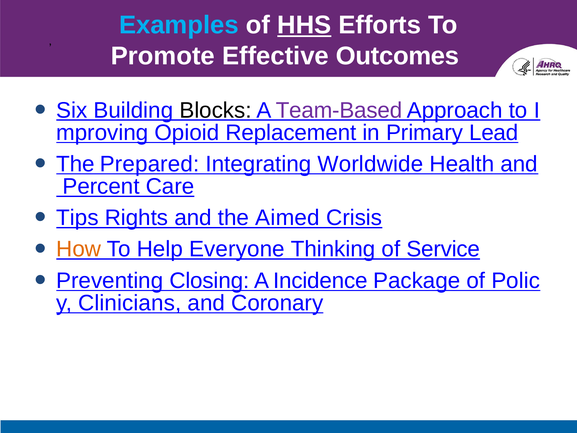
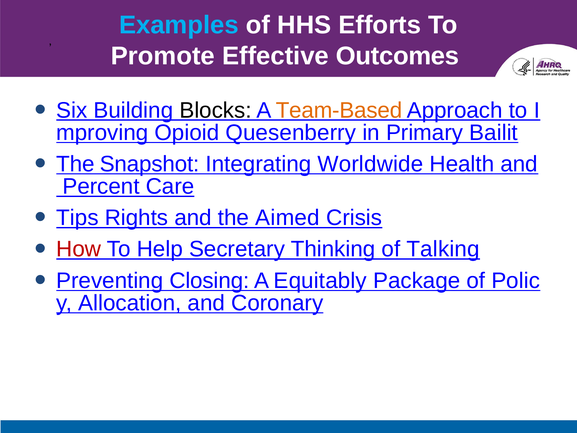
HHS underline: present -> none
Team-Based colour: purple -> orange
Replacement: Replacement -> Quesenberry
Lead: Lead -> Bailit
Prepared: Prepared -> Snapshot
How colour: orange -> red
Everyone: Everyone -> Secretary
Service: Service -> Talking
Incidence: Incidence -> Equitably
Clinicians: Clinicians -> Allocation
